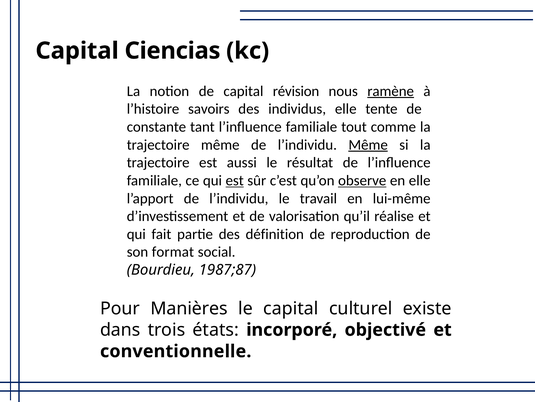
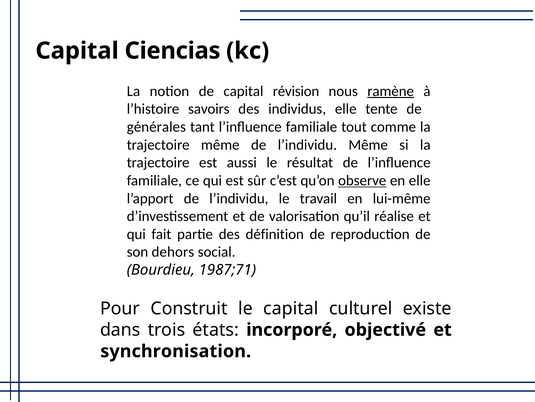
constante: constante -> générales
Même at (368, 145) underline: present -> none
est at (235, 180) underline: present -> none
format: format -> dehors
1987;87: 1987;87 -> 1987;71
Manières: Manières -> Construit
conventionnelle: conventionnelle -> synchronisation
